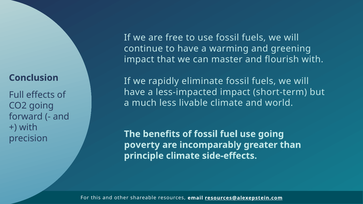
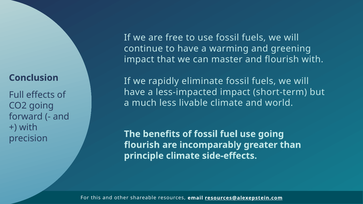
poverty at (142, 145): poverty -> flourish
